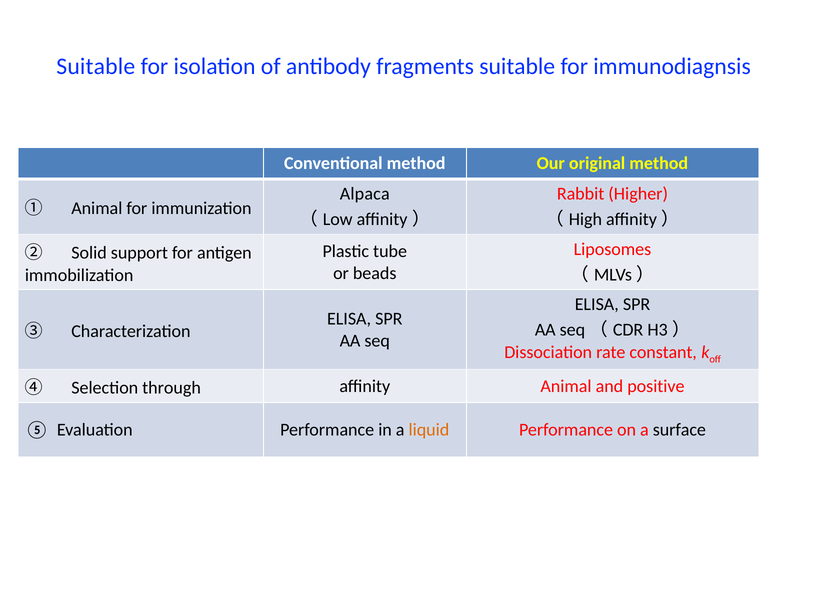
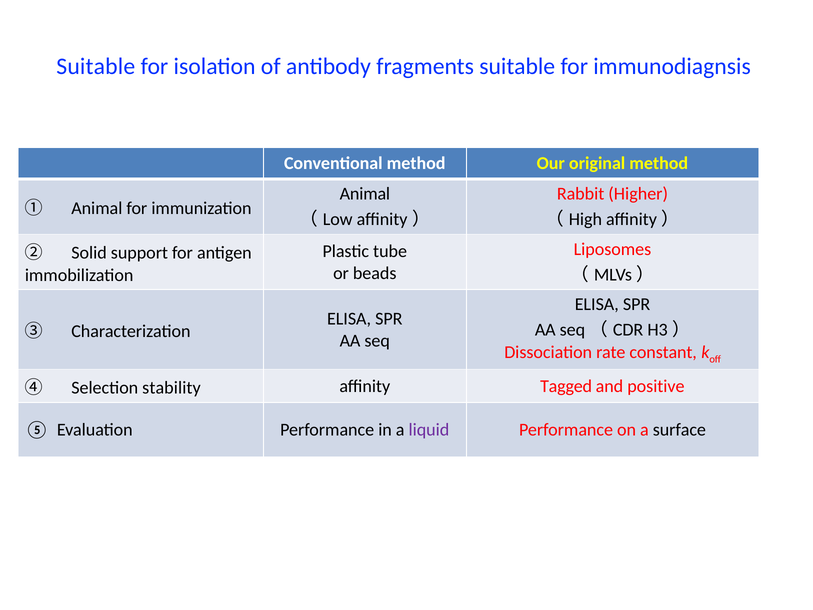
Alpaca at (365, 194): Alpaca -> Animal
through: through -> stability
affinity Animal: Animal -> Tagged
liquid colour: orange -> purple
